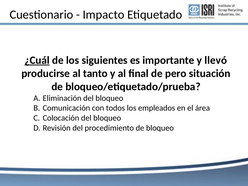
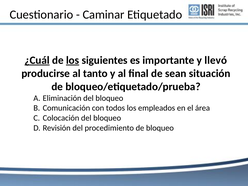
Impacto: Impacto -> Caminar
los at (73, 60) underline: none -> present
pero: pero -> sean
